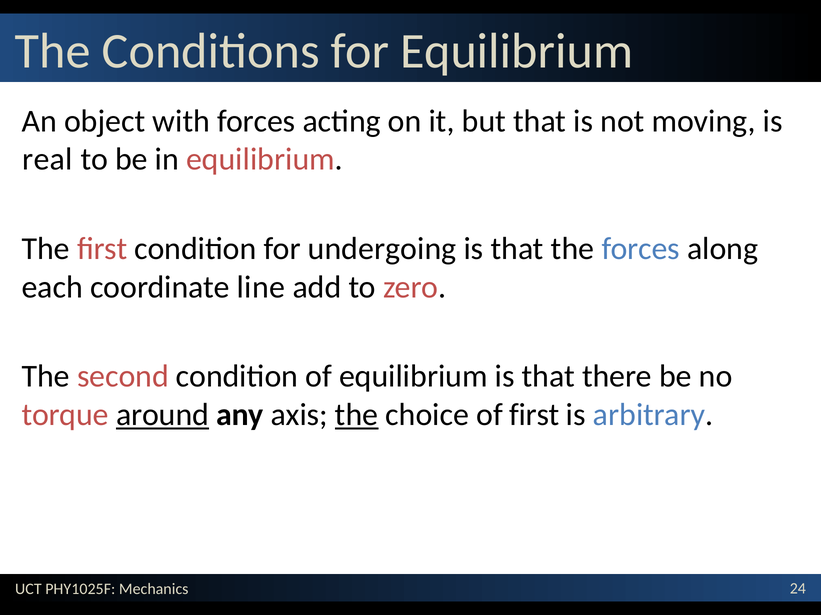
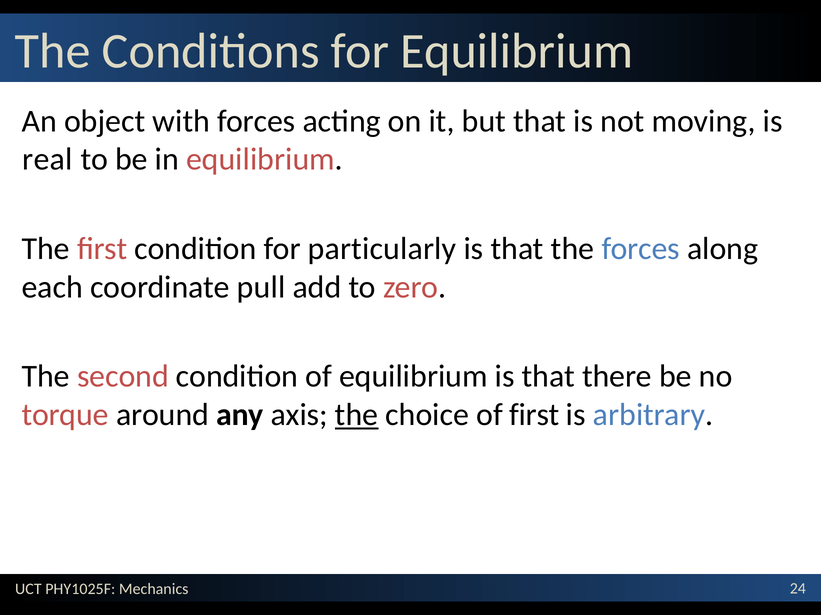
undergoing: undergoing -> particularly
line: line -> pull
around underline: present -> none
